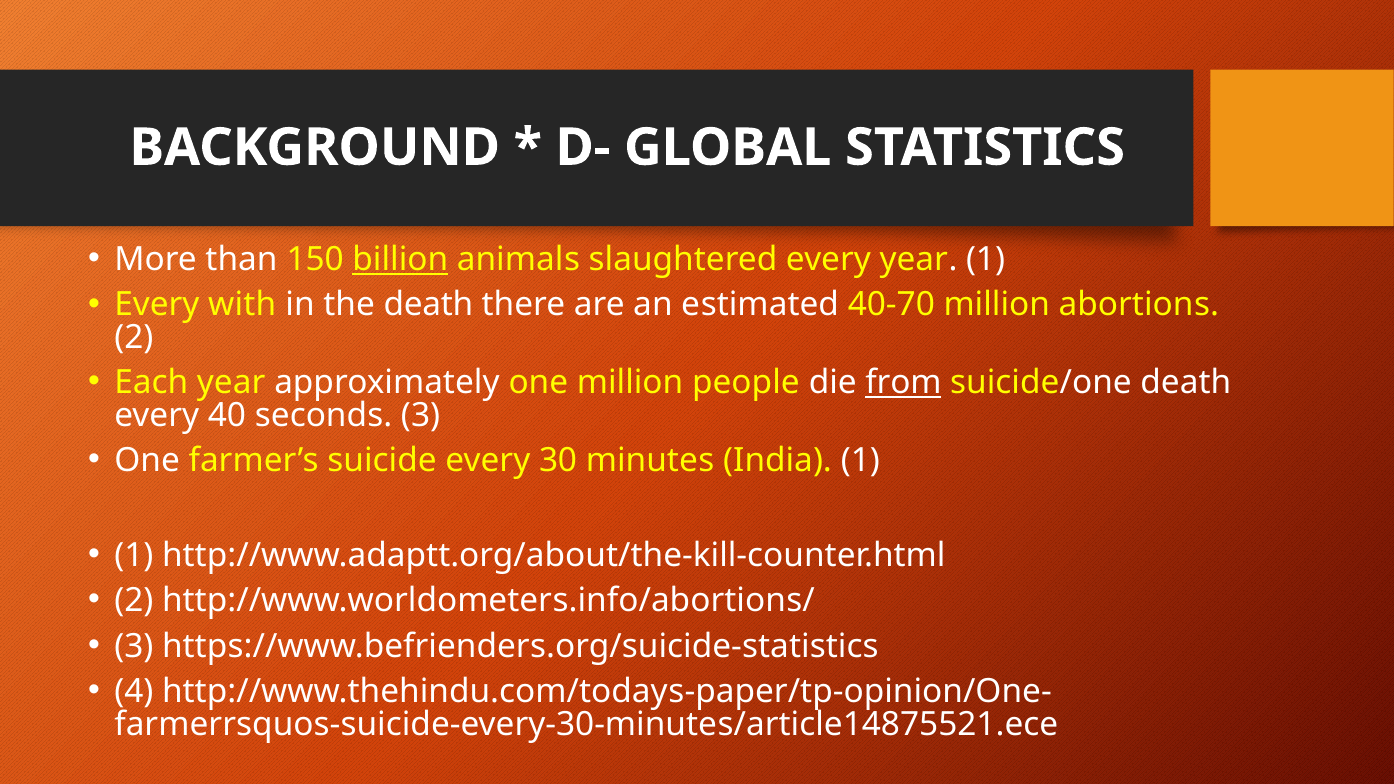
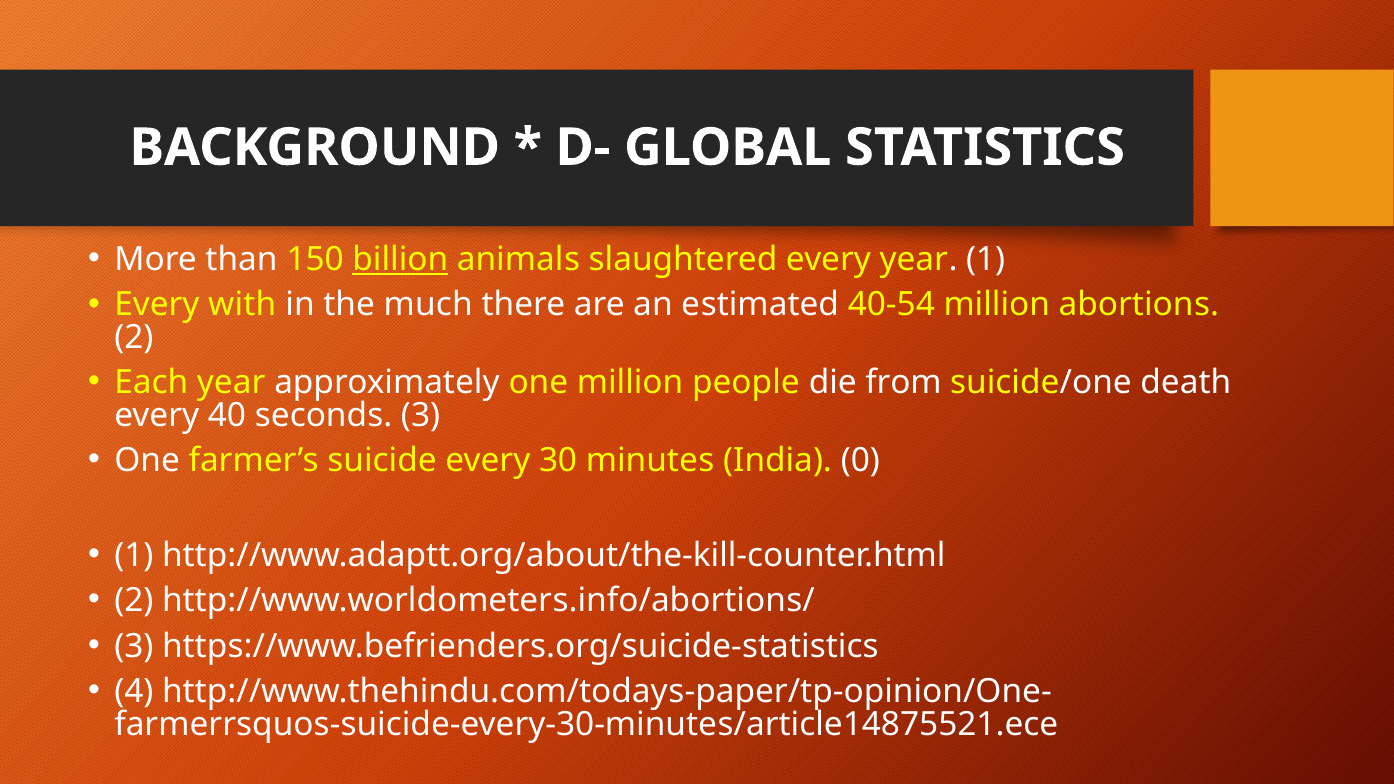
the death: death -> much
40-70: 40-70 -> 40-54
from underline: present -> none
India 1: 1 -> 0
